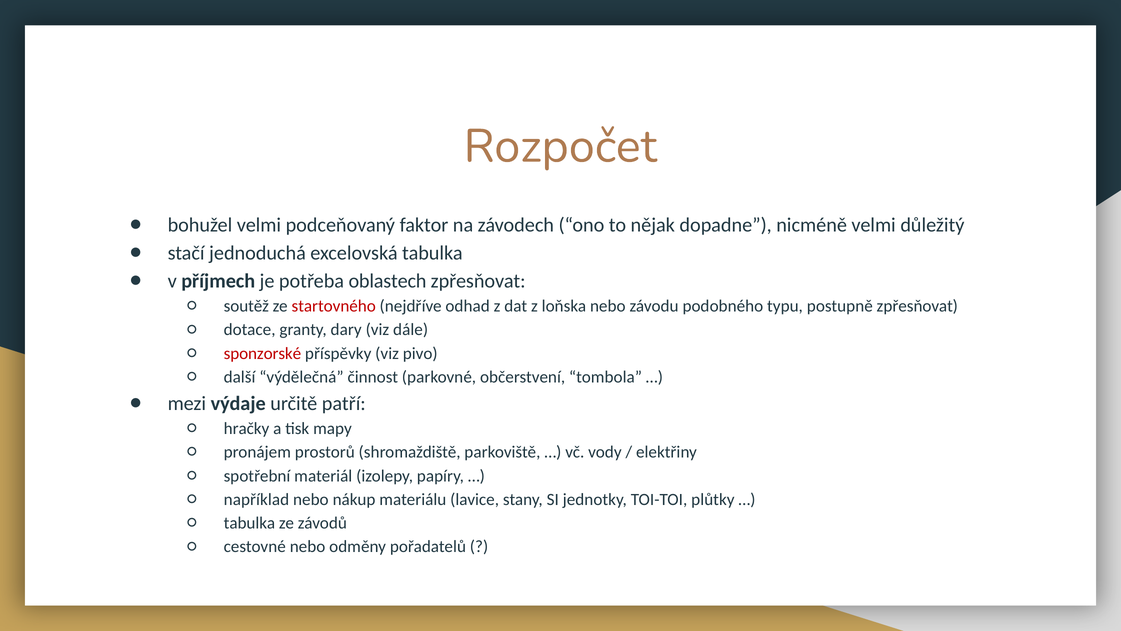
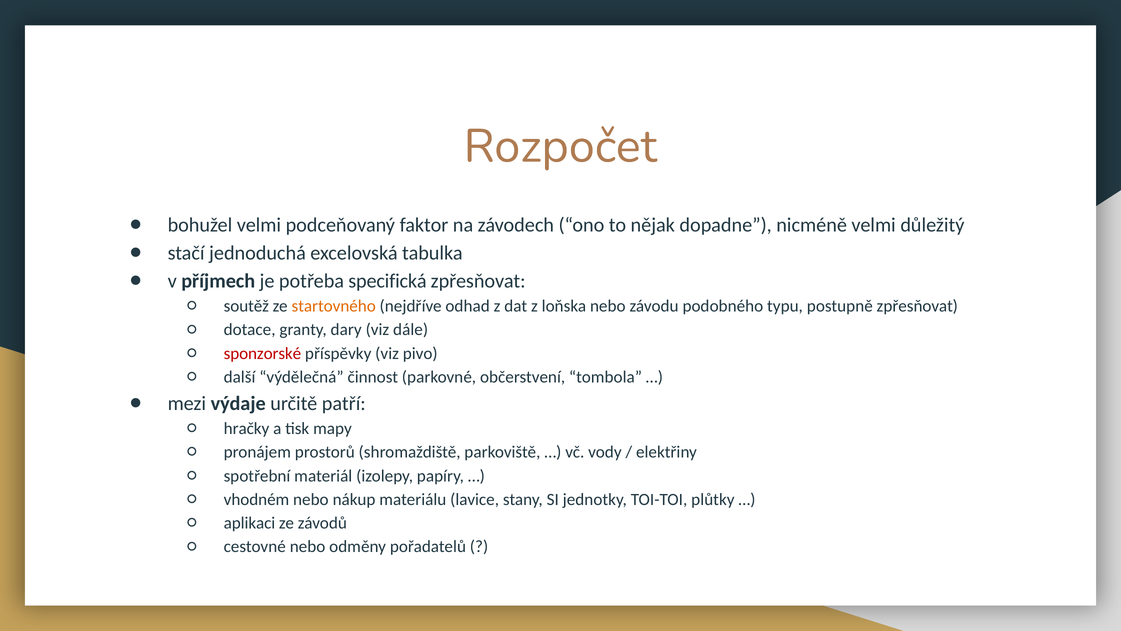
oblastech: oblastech -> specifická
startovného colour: red -> orange
například: například -> vhodném
tabulka at (249, 523): tabulka -> aplikaci
